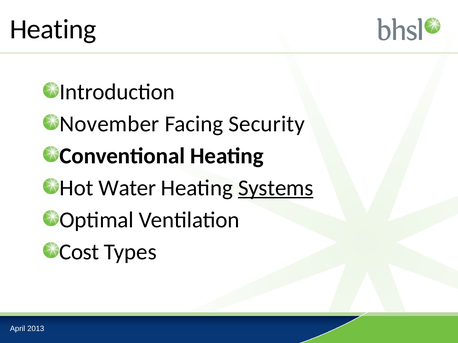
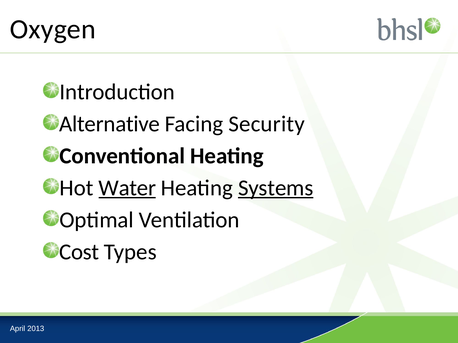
Heating at (53, 29): Heating -> Oxygen
November: November -> Alternative
Water underline: none -> present
